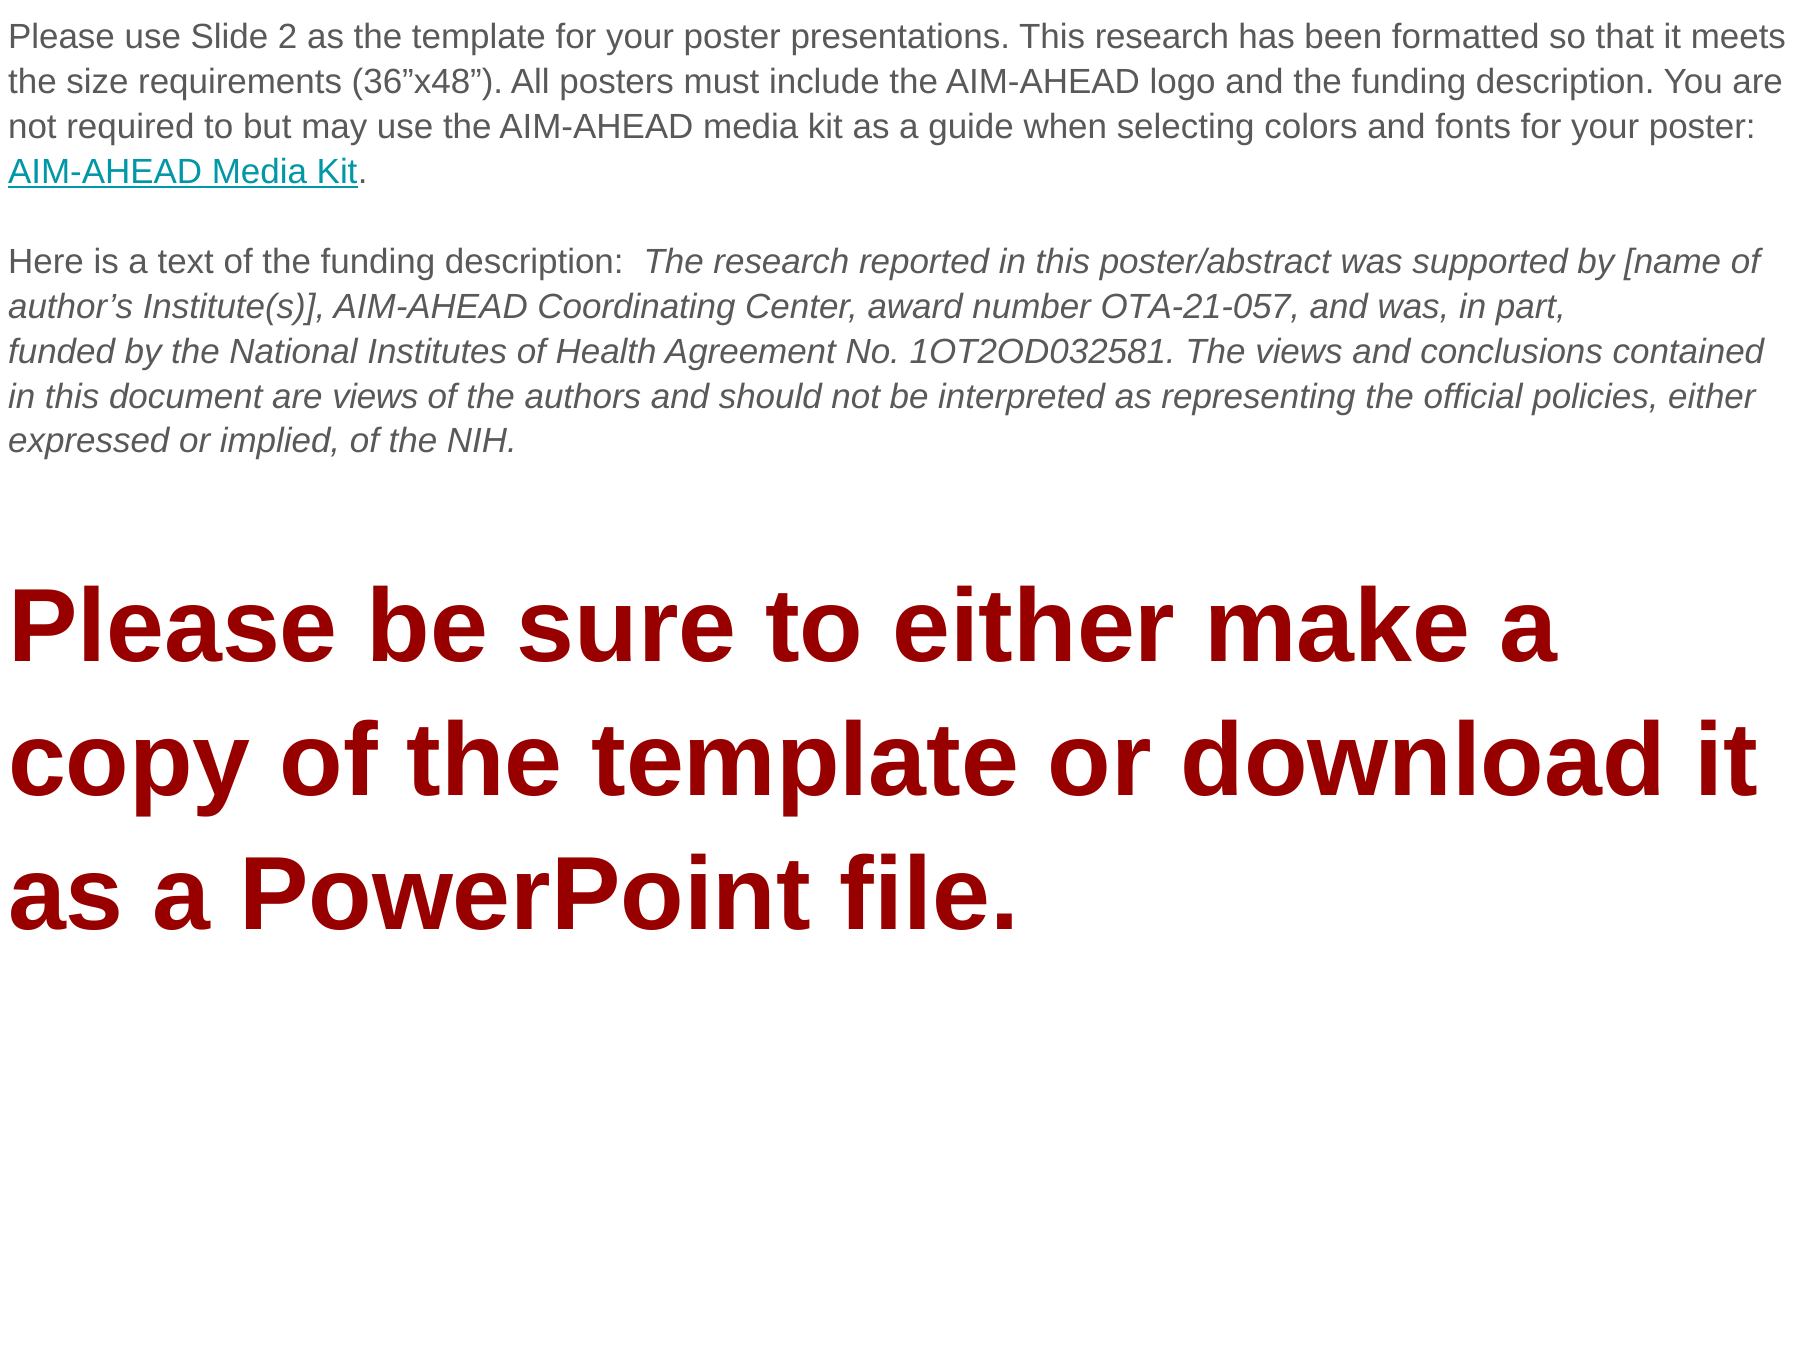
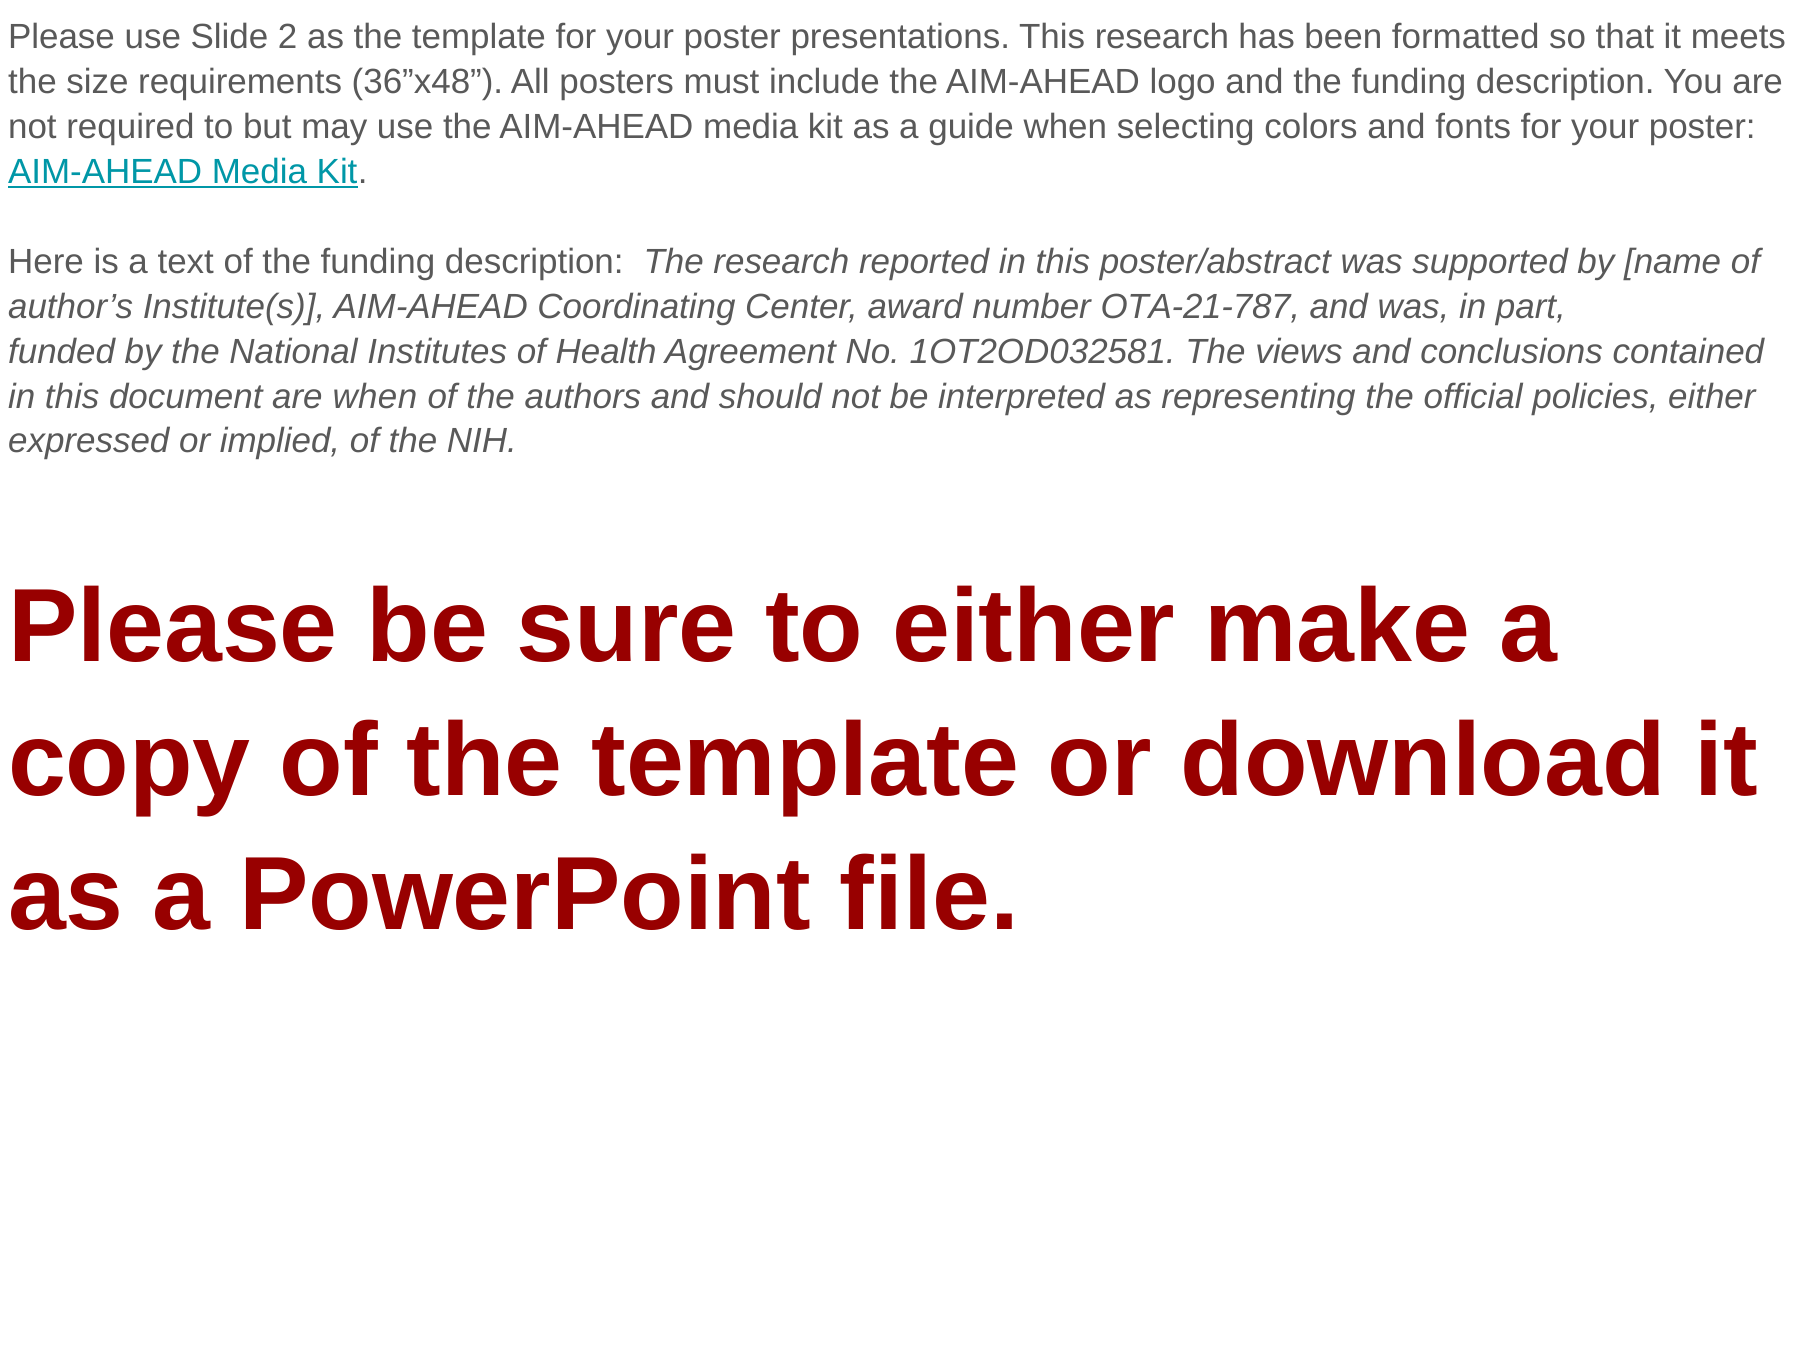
OTA-21-057: OTA-21-057 -> OTA-21-787
are views: views -> when
